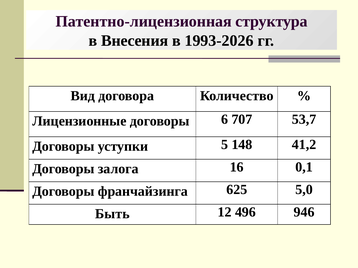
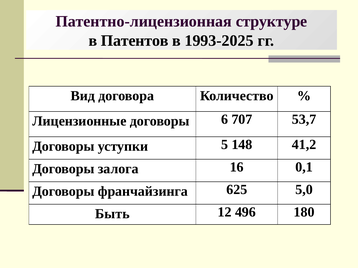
структура: структура -> структуре
Внесения: Внесения -> Патентов
1993-2026: 1993-2026 -> 1993-2025
946: 946 -> 180
